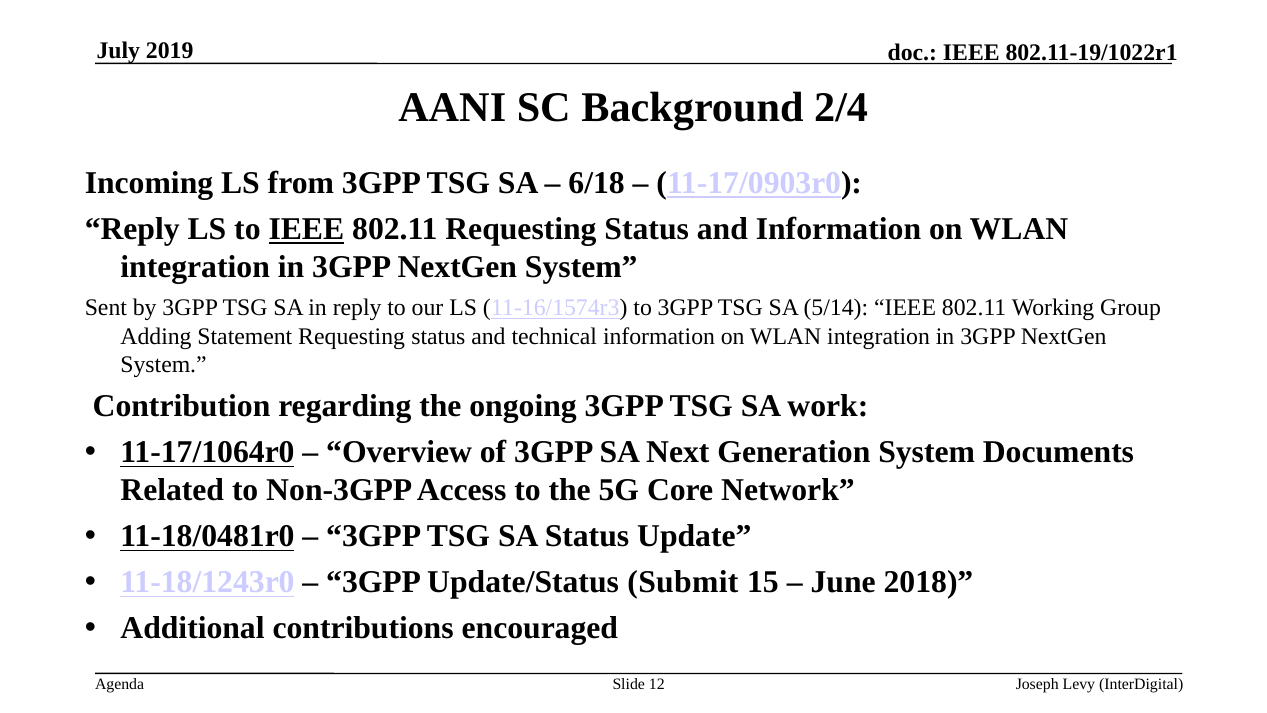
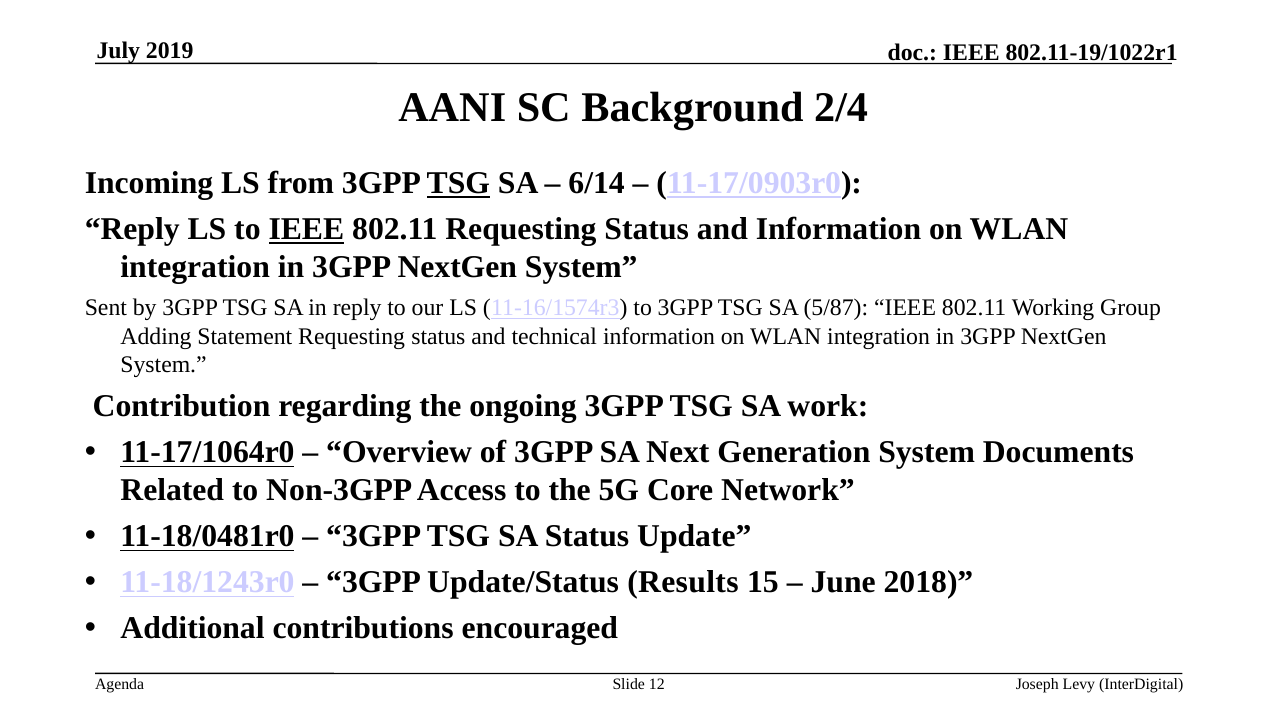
TSG at (458, 183) underline: none -> present
6/18: 6/18 -> 6/14
5/14: 5/14 -> 5/87
Submit: Submit -> Results
